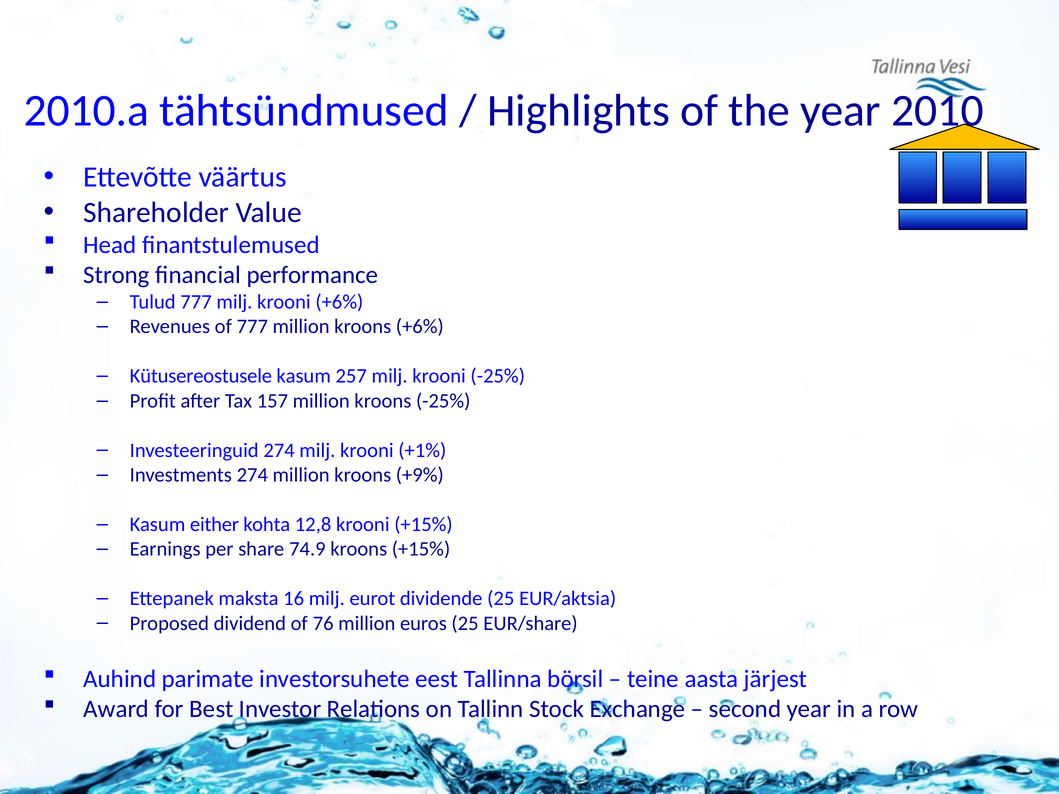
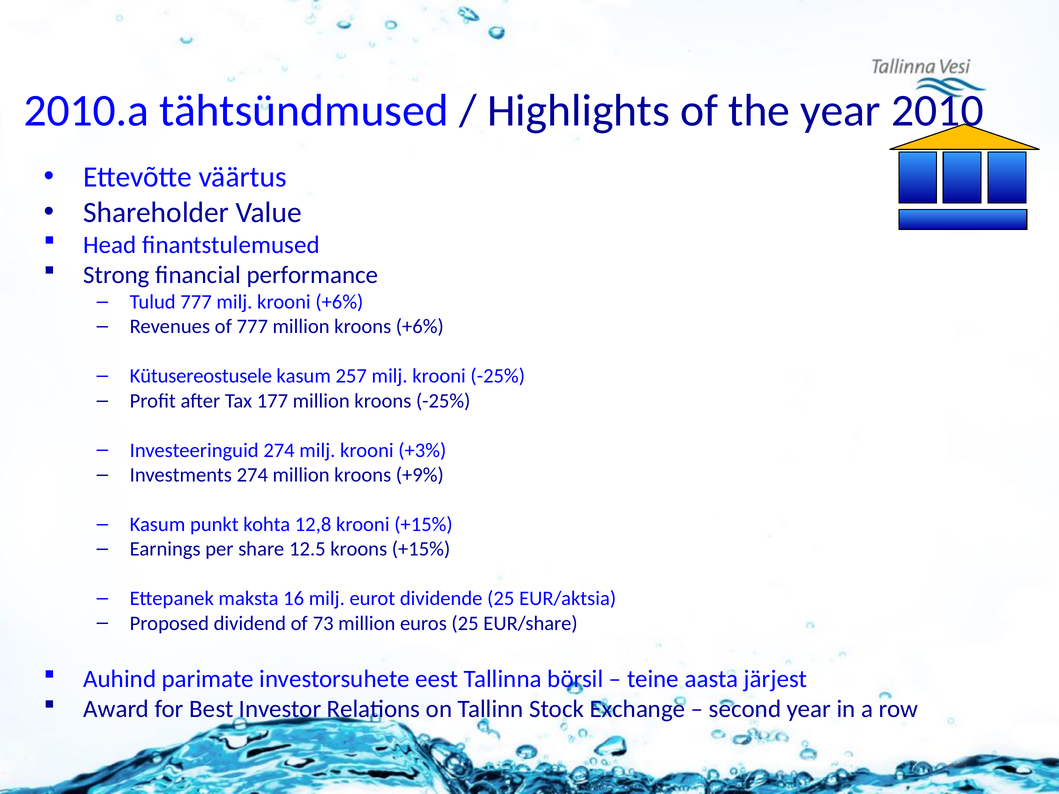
157: 157 -> 177
+1%: +1% -> +3%
either: either -> punkt
74.9: 74.9 -> 12.5
76: 76 -> 73
